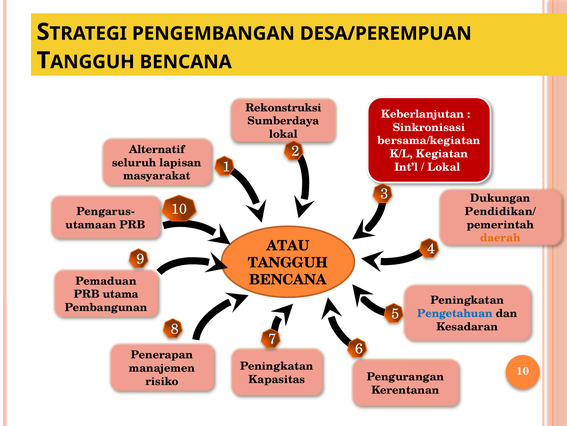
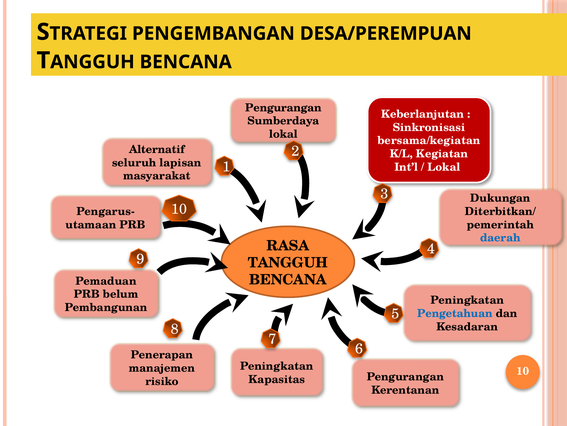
Rekonstruksi at (283, 108): Rekonstruksi -> Pengurangan
Pendidikan/: Pendidikan/ -> Diterbitkan/
daerah colour: orange -> blue
ATAU: ATAU -> RASA
utama: utama -> belum
